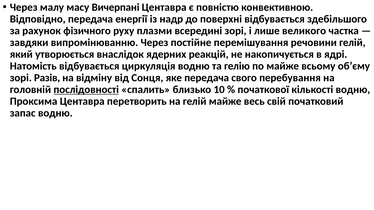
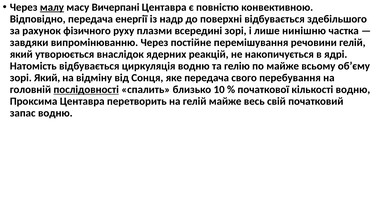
малу underline: none -> present
великого: великого -> нинішню
зорі Разів: Разів -> Який
